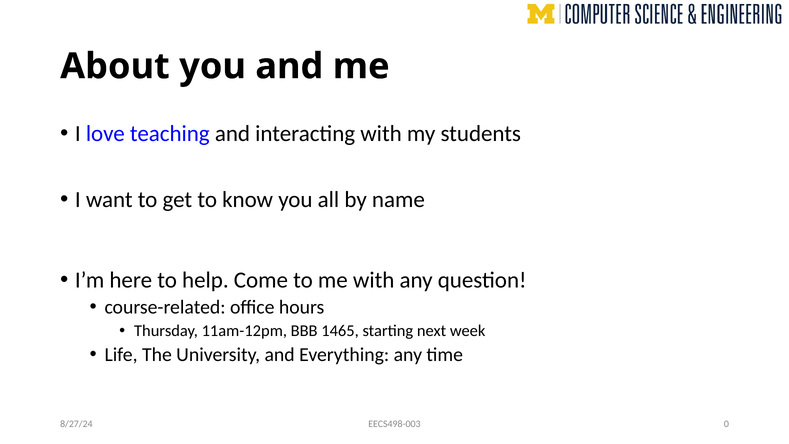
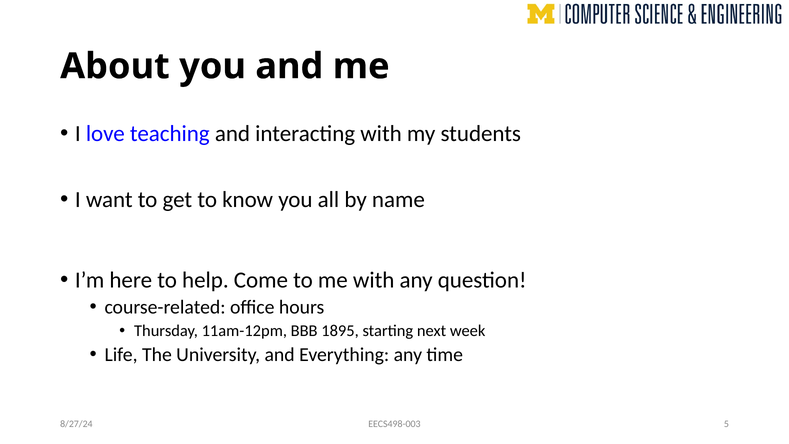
1465: 1465 -> 1895
0: 0 -> 5
